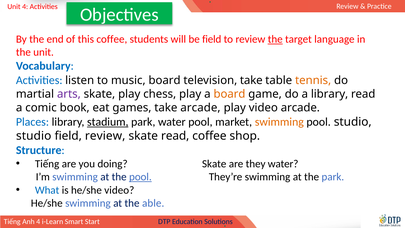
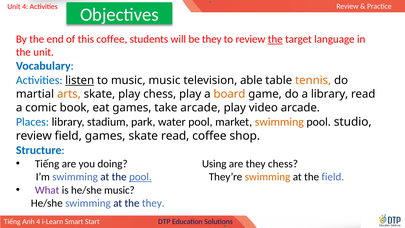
be field: field -> they
listen underline: none -> present
music board: board -> music
television take: take -> able
arts colour: purple -> orange
stadium underline: present -> none
studio at (34, 136): studio -> review
field review: review -> games
doing Skate: Skate -> Using
they water: water -> chess
swimming at (268, 177) colour: black -> orange
the park: park -> field
What colour: blue -> purple
he/she video: video -> music
the able: able -> they
